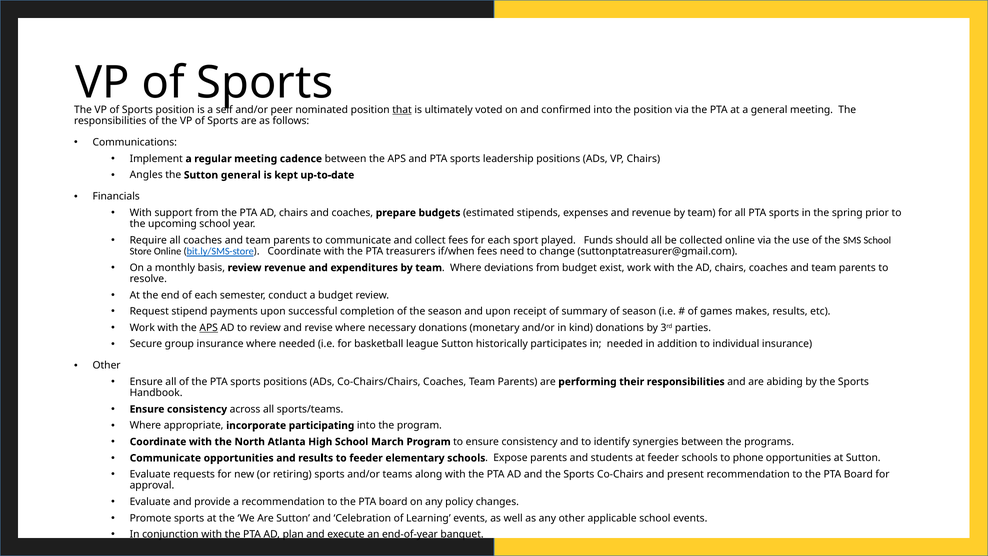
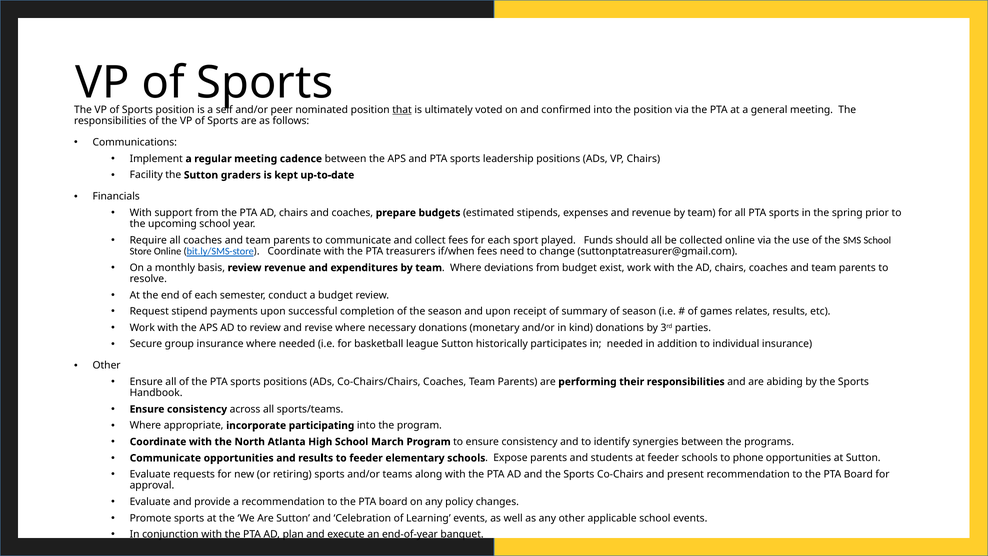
Angles: Angles -> Facility
Sutton general: general -> graders
makes: makes -> relates
APS at (209, 328) underline: present -> none
